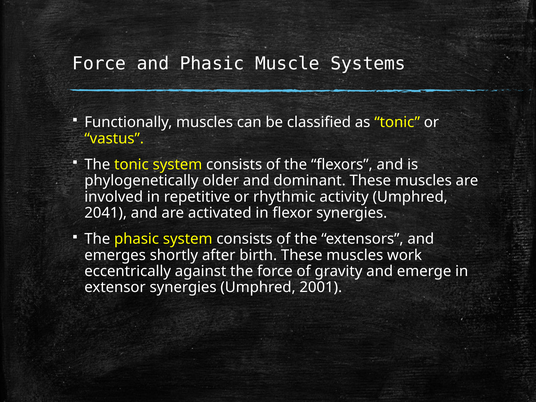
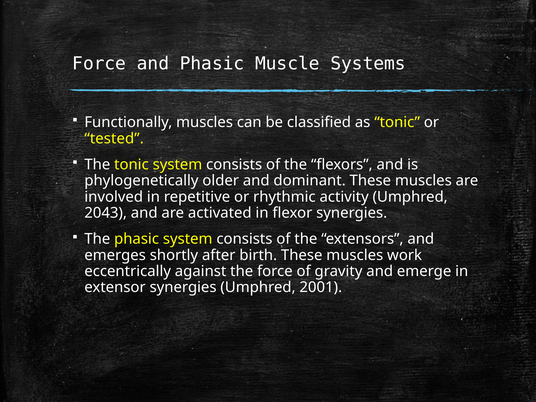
vastus: vastus -> tested
2041: 2041 -> 2043
